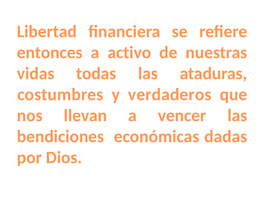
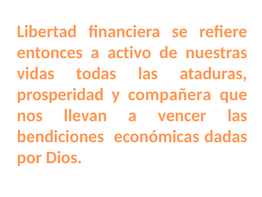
costumbres: costumbres -> prosperidad
verdaderos: verdaderos -> compañera
